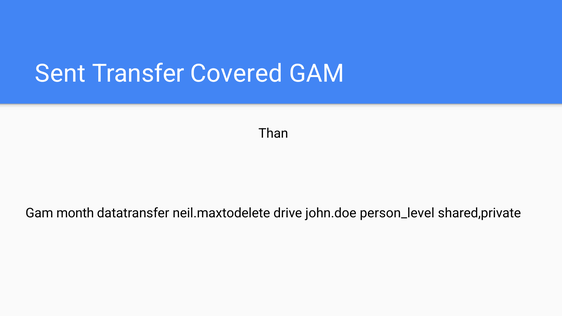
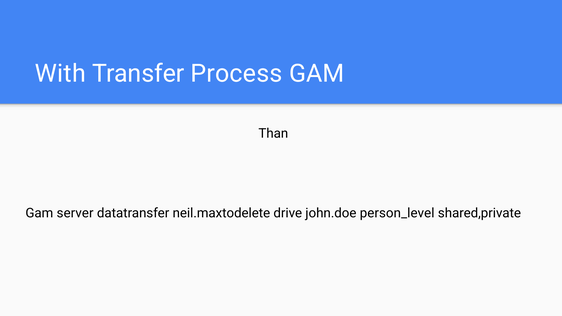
Sent: Sent -> With
Covered: Covered -> Process
month: month -> server
